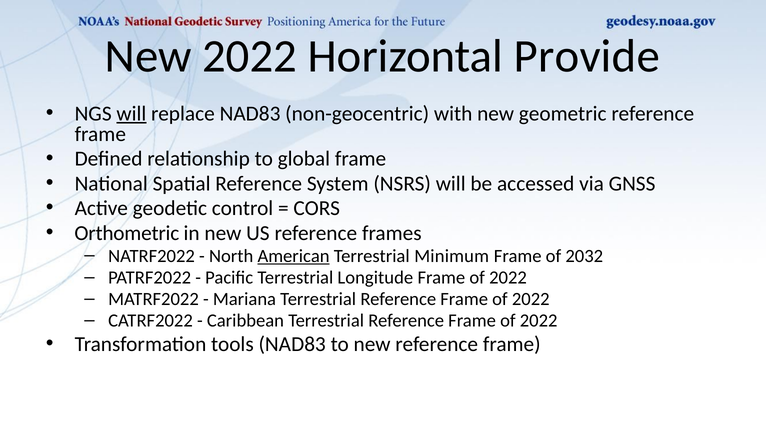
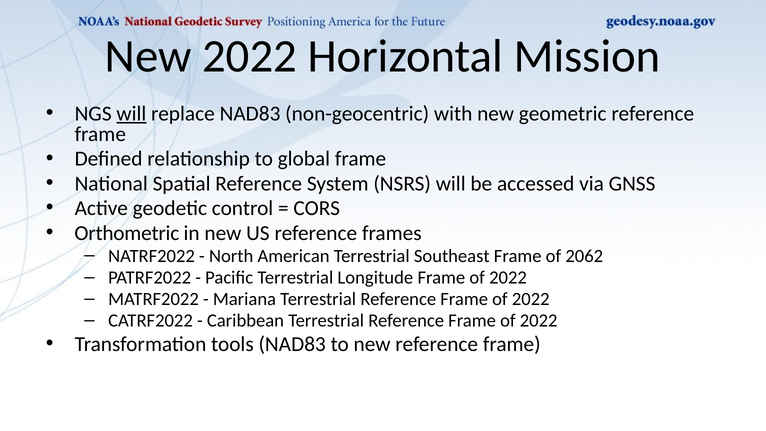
Provide: Provide -> Mission
American underline: present -> none
Minimum: Minimum -> Southeast
2032: 2032 -> 2062
